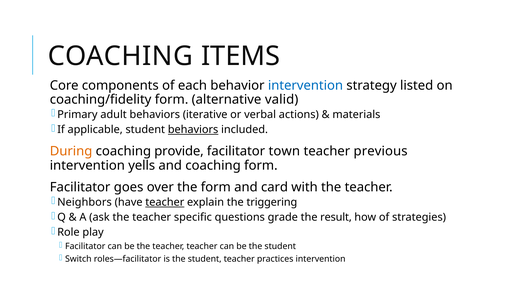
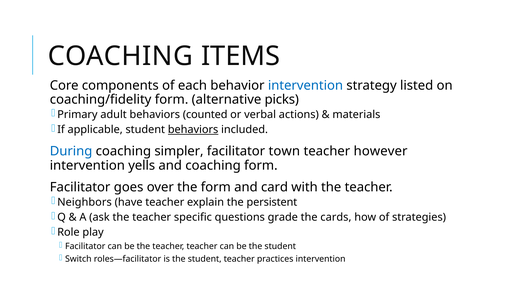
valid: valid -> picks
iterative: iterative -> counted
During colour: orange -> blue
provide: provide -> simpler
previous: previous -> however
teacher at (165, 202) underline: present -> none
triggering: triggering -> persistent
result: result -> cards
